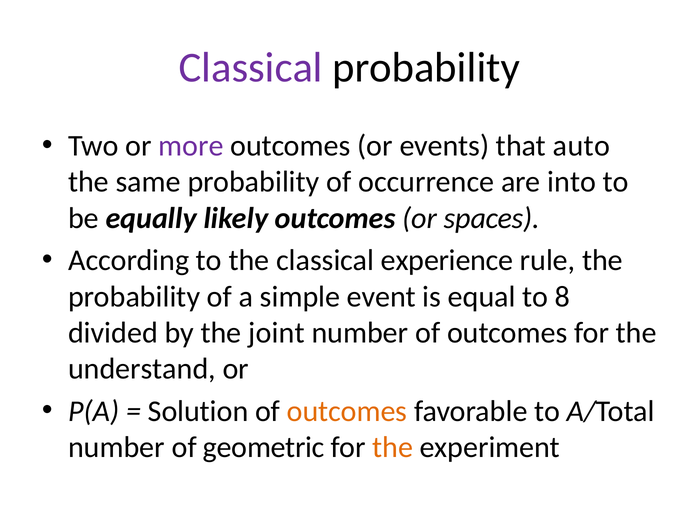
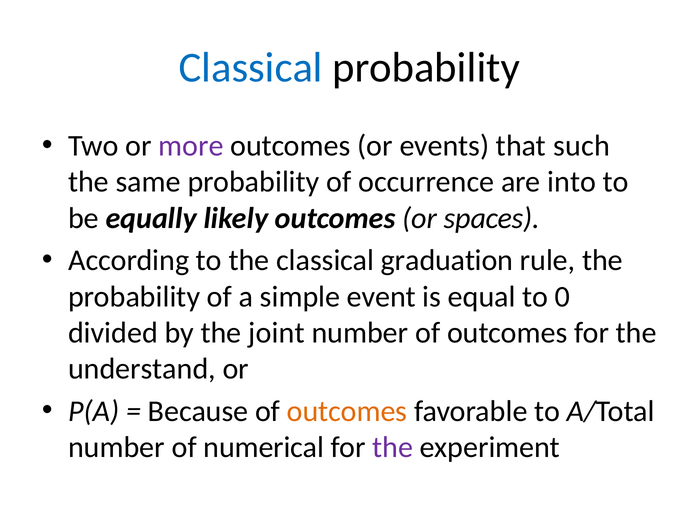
Classical at (251, 68) colour: purple -> blue
auto: auto -> such
experience: experience -> graduation
8: 8 -> 0
Solution: Solution -> Because
geometric: geometric -> numerical
the at (393, 447) colour: orange -> purple
